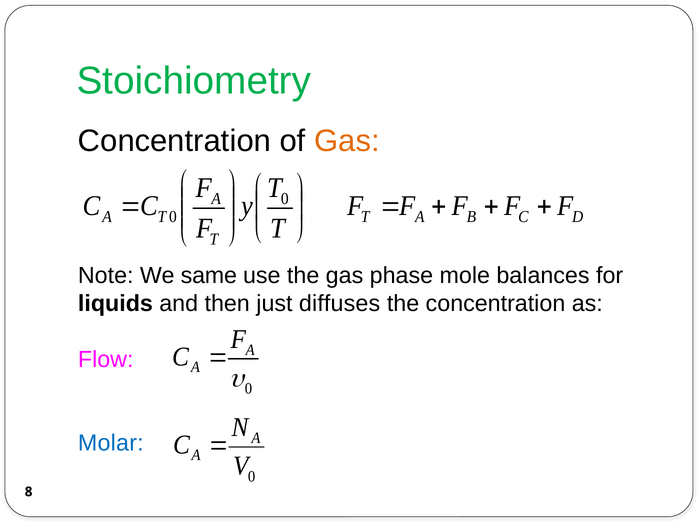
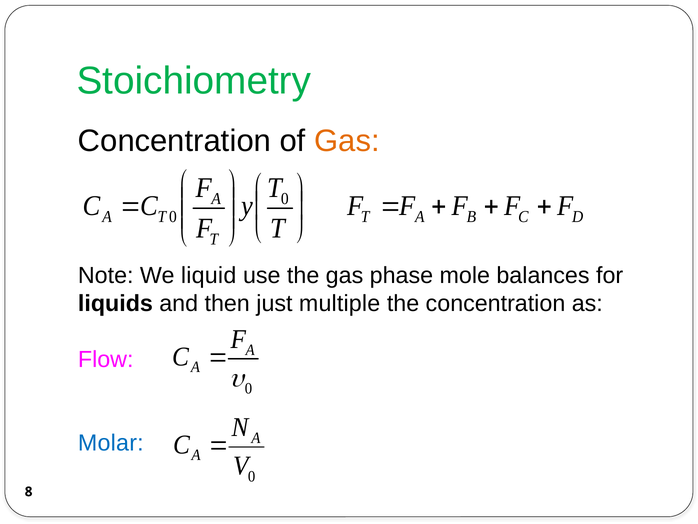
same: same -> liquid
diffuses: diffuses -> multiple
